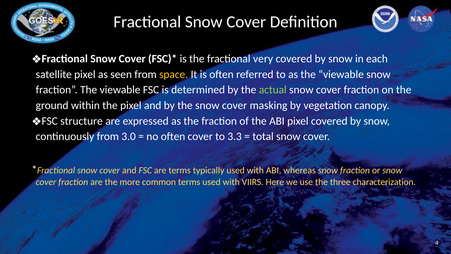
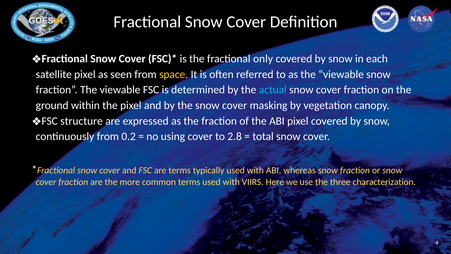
very: very -> only
actual colour: light green -> light blue
3.0: 3.0 -> 0.2
no often: often -> using
3.3: 3.3 -> 2.8
